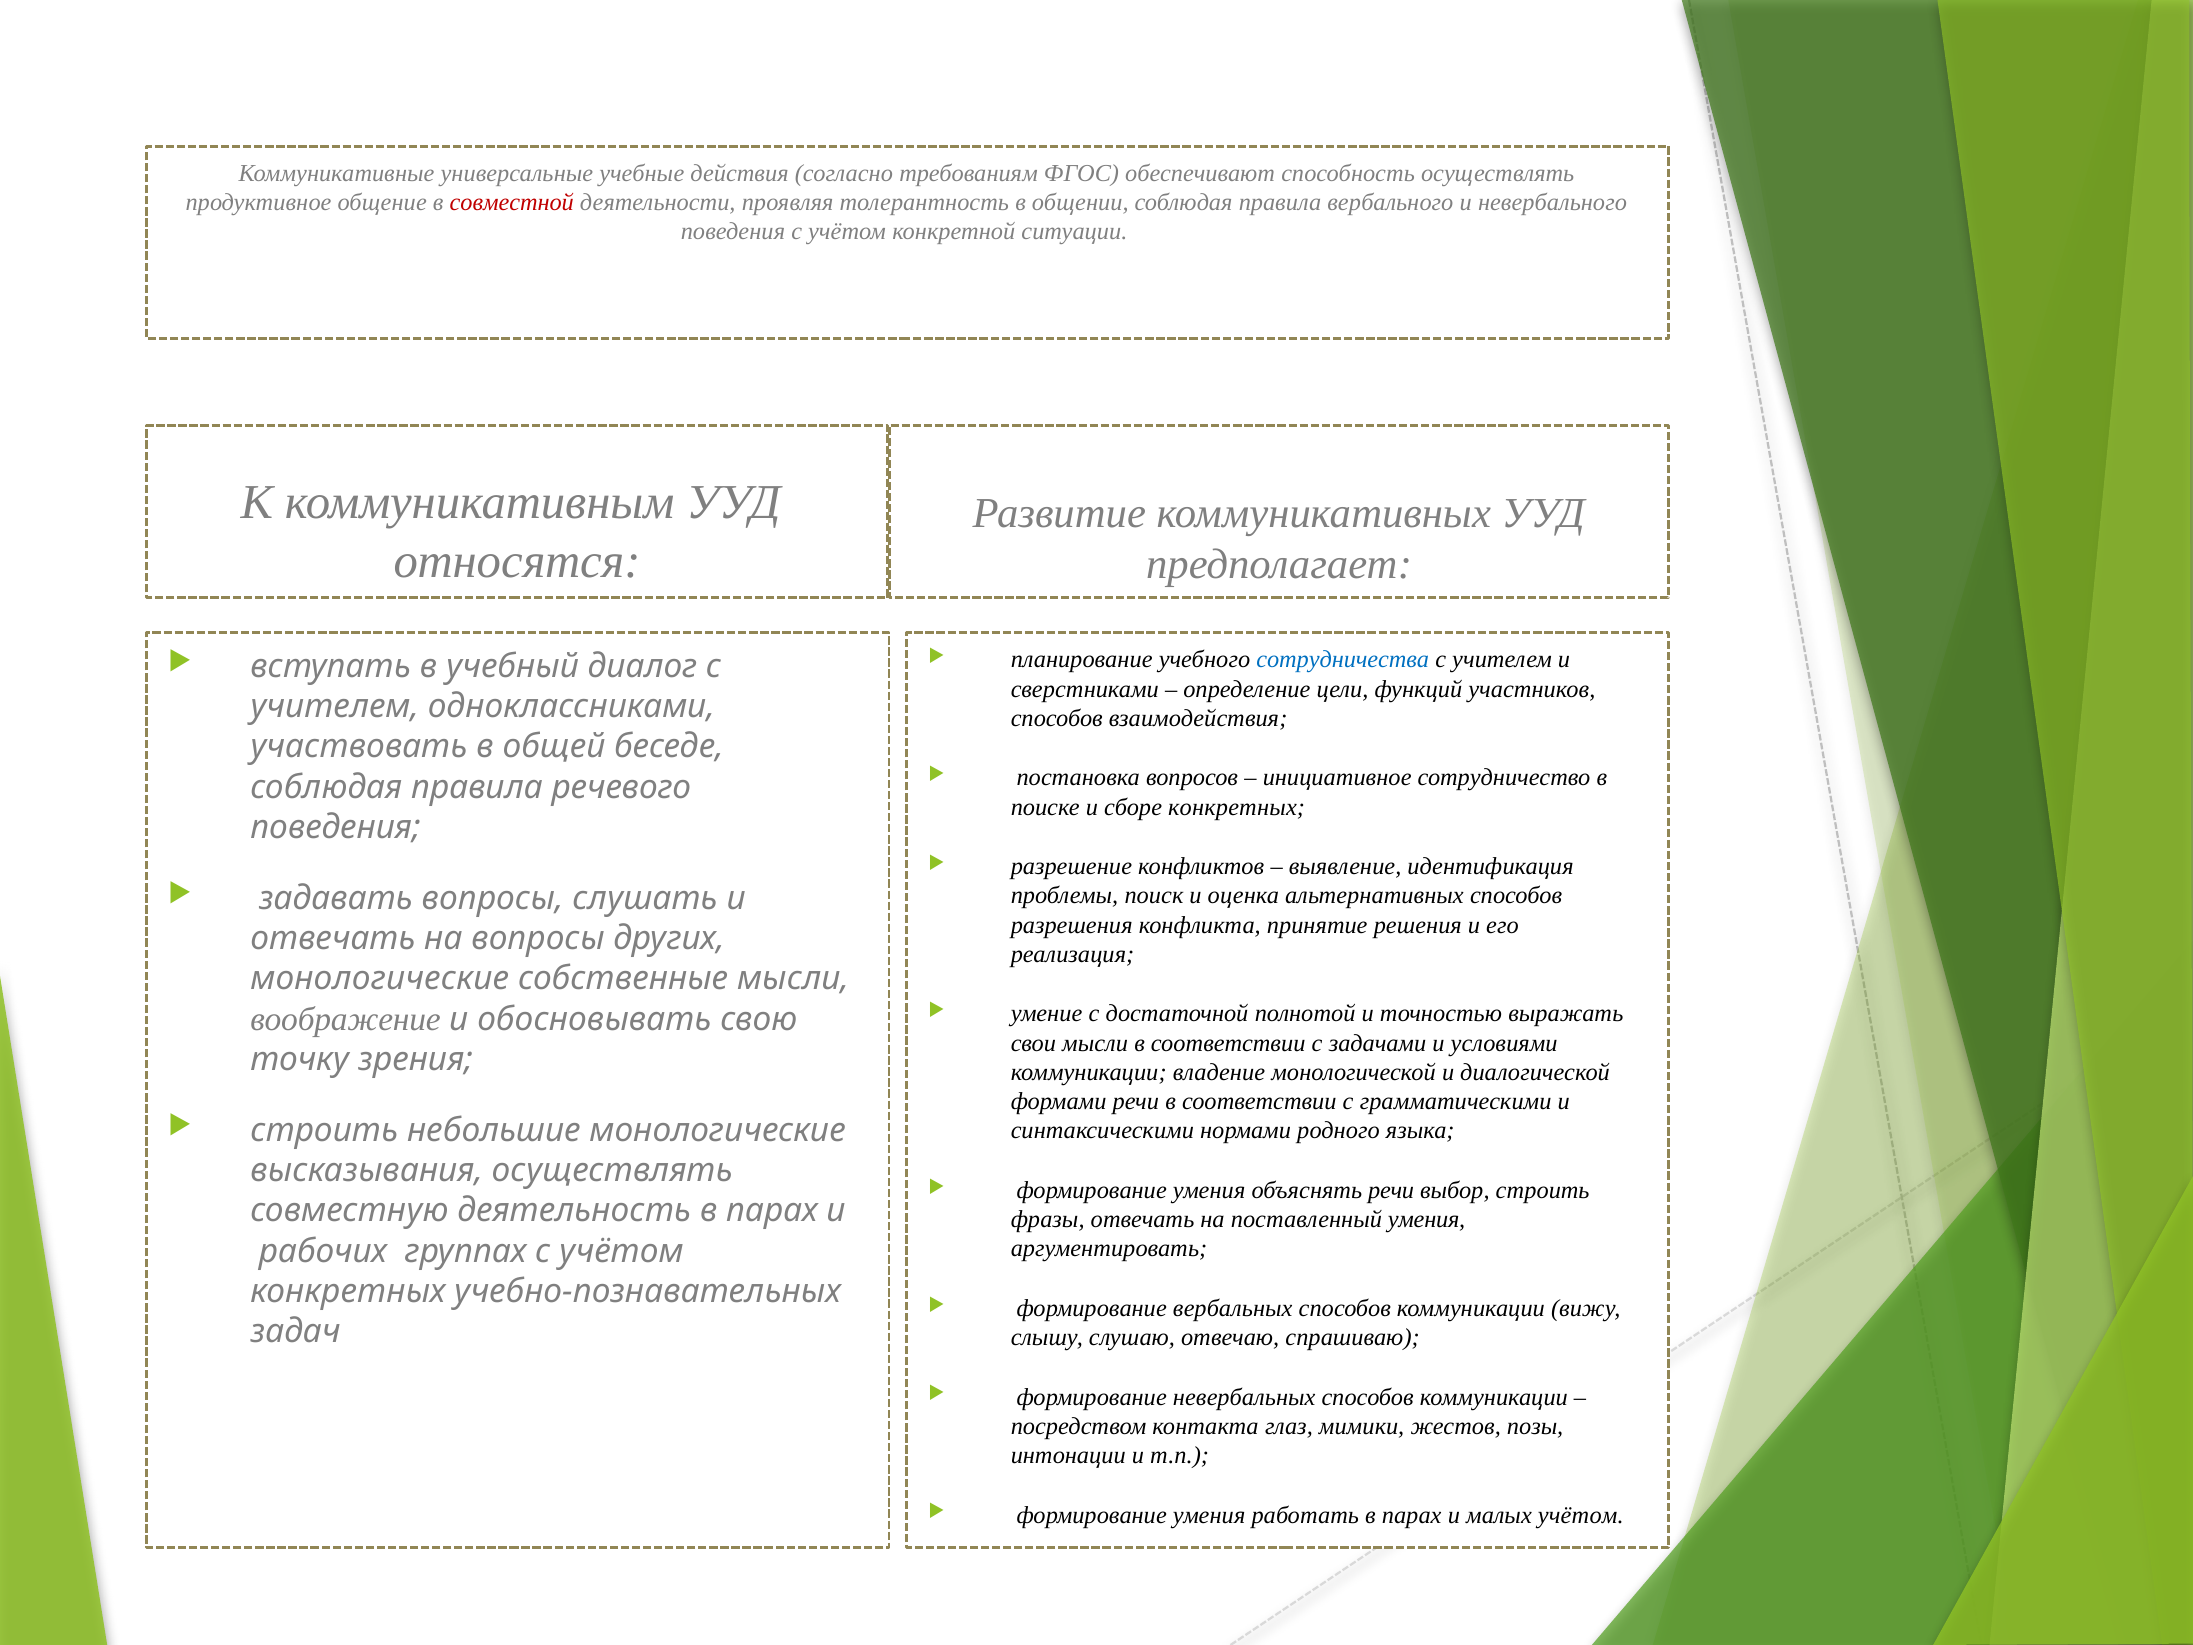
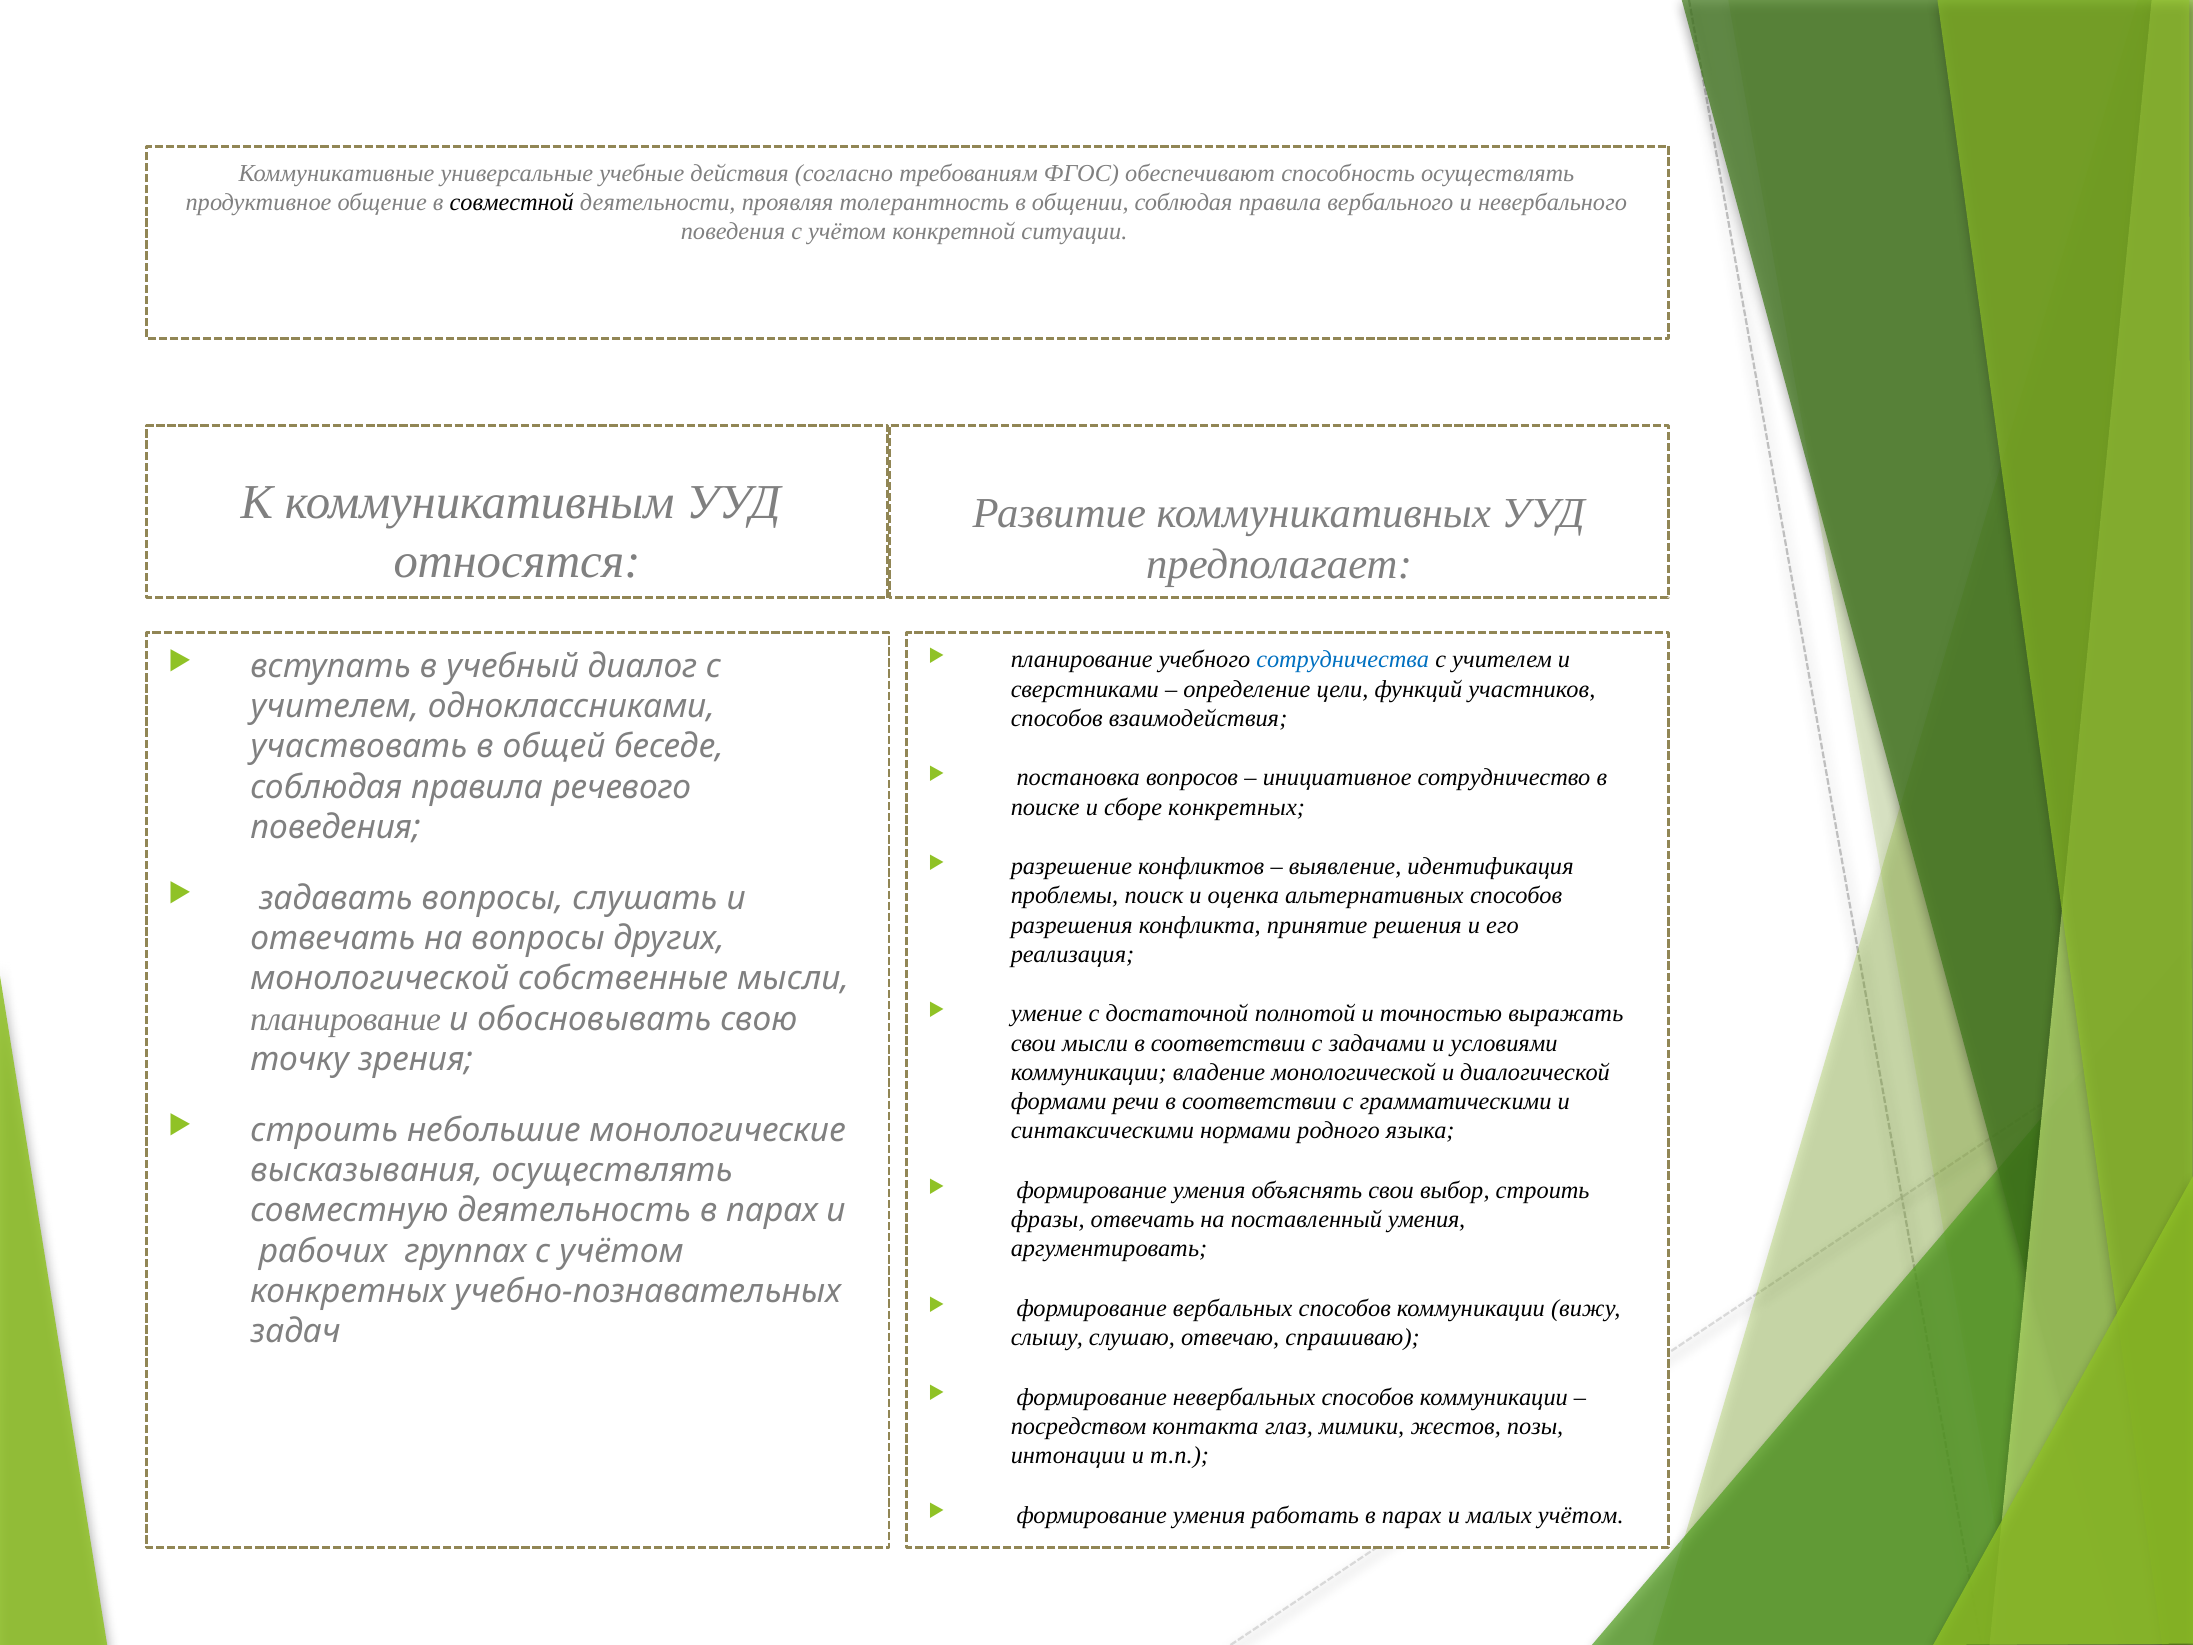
совместной colour: red -> black
монологические at (380, 979): монологические -> монологической
воображение at (346, 1019): воображение -> планирование
объяснять речи: речи -> свои
